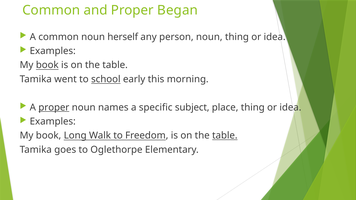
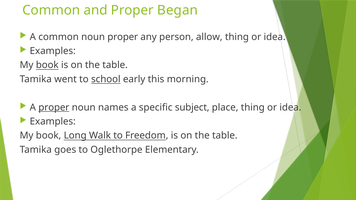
noun herself: herself -> proper
person noun: noun -> allow
table at (225, 136) underline: present -> none
